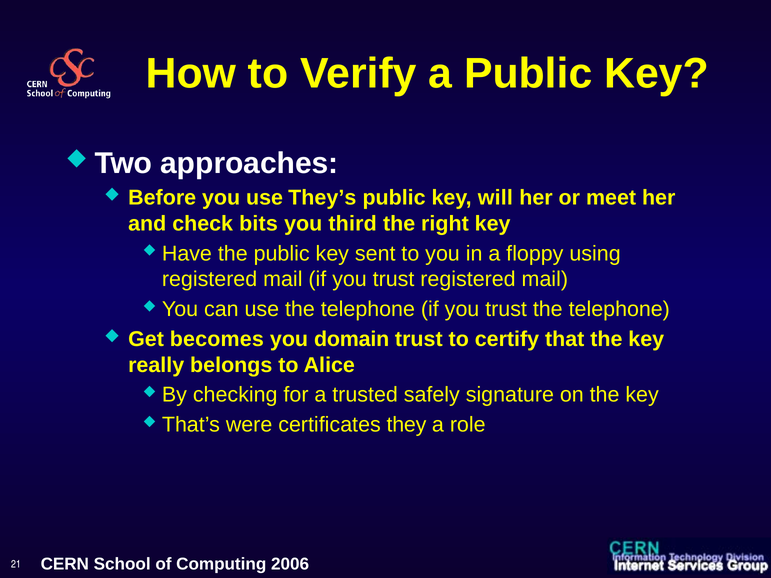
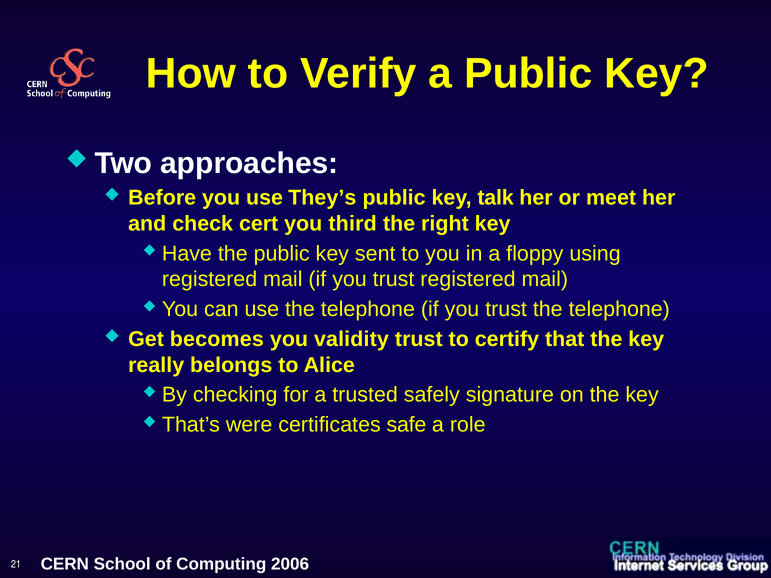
will: will -> talk
bits: bits -> cert
domain: domain -> validity
they: they -> safe
